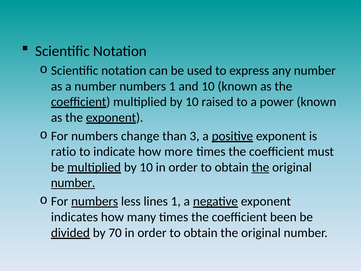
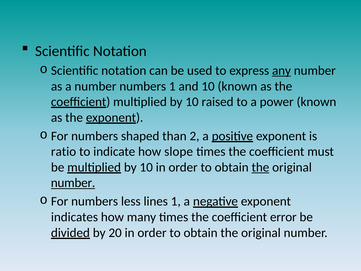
any underline: none -> present
change: change -> shaped
3: 3 -> 2
more: more -> slope
numbers at (95, 201) underline: present -> none
been: been -> error
70: 70 -> 20
